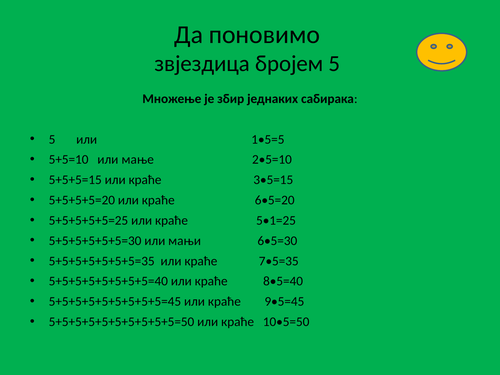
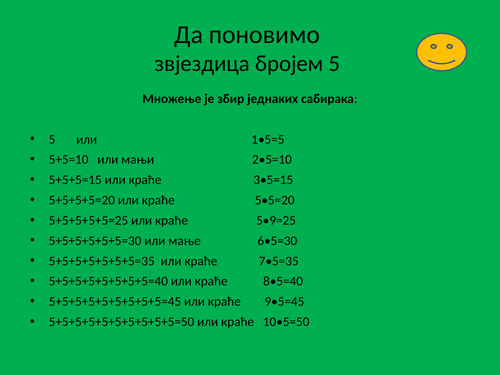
мање: мање -> мањи
6•5=20: 6•5=20 -> 5•5=20
5•1=25: 5•1=25 -> 5•9=25
мањи: мањи -> мање
